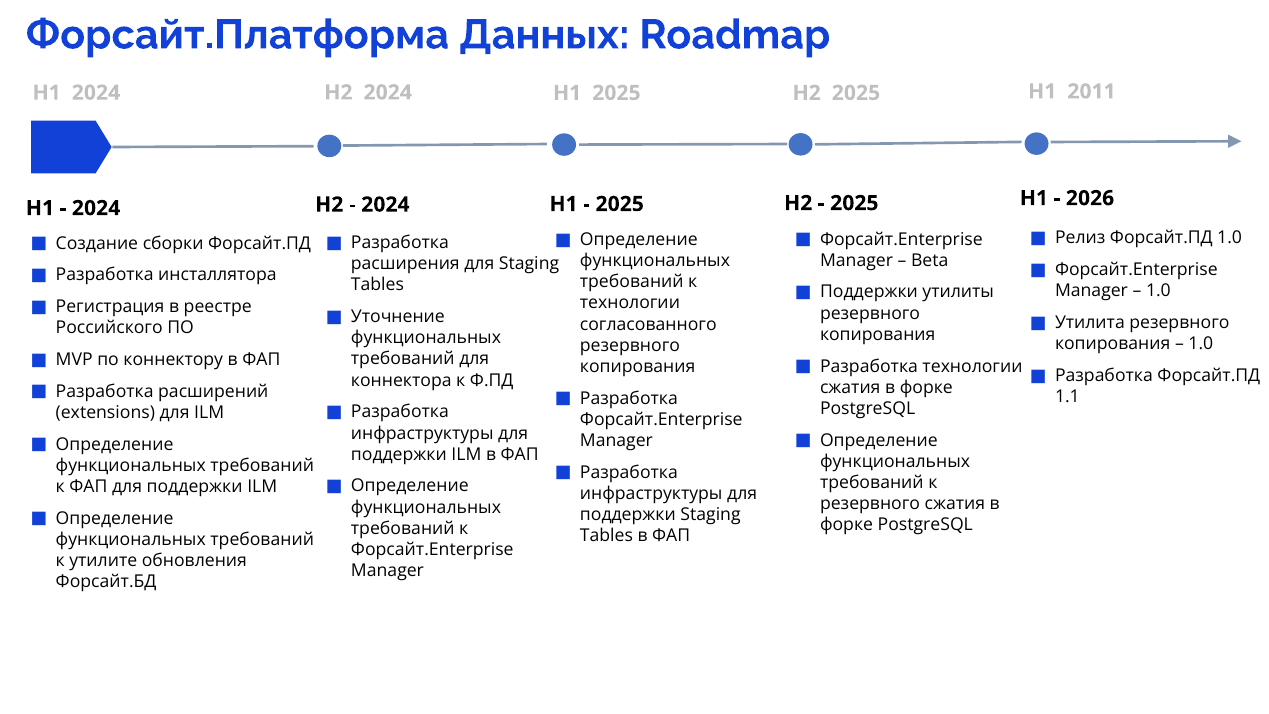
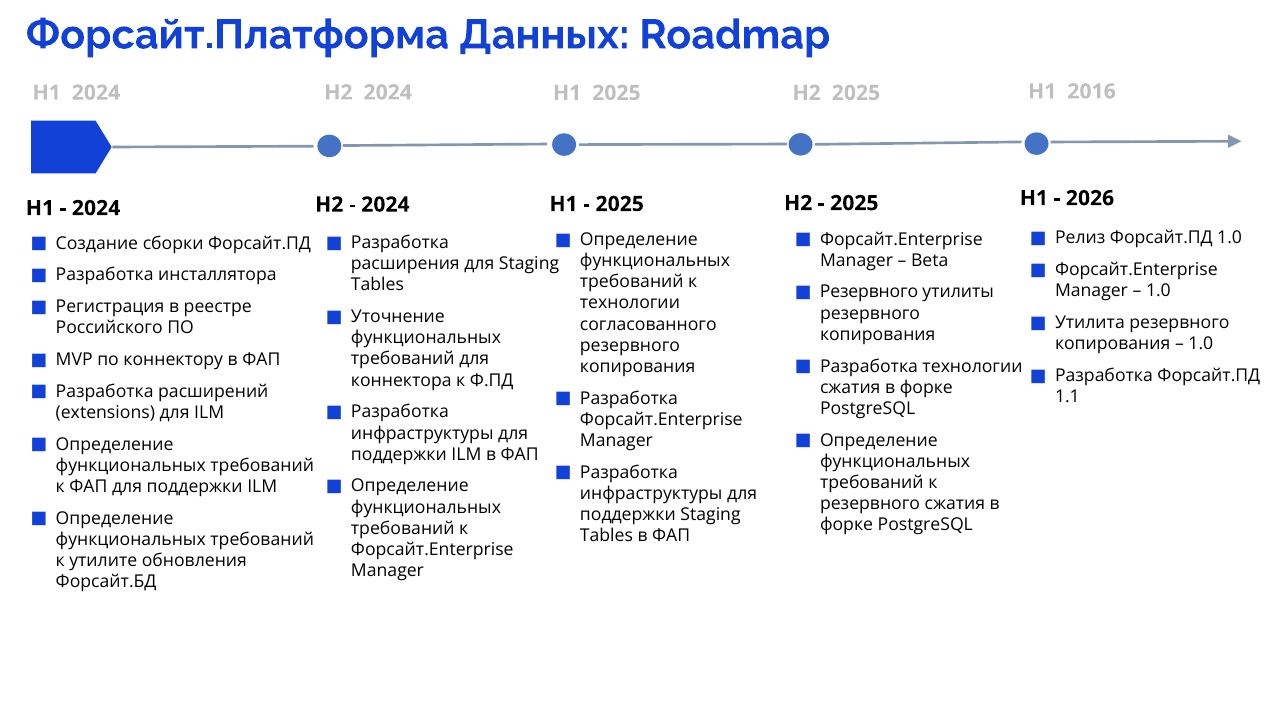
2011: 2011 -> 2016
Поддержки at (869, 292): Поддержки -> Резервного
